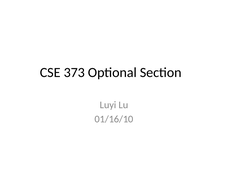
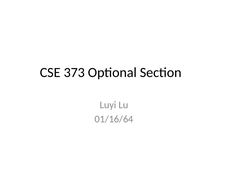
01/16/10: 01/16/10 -> 01/16/64
